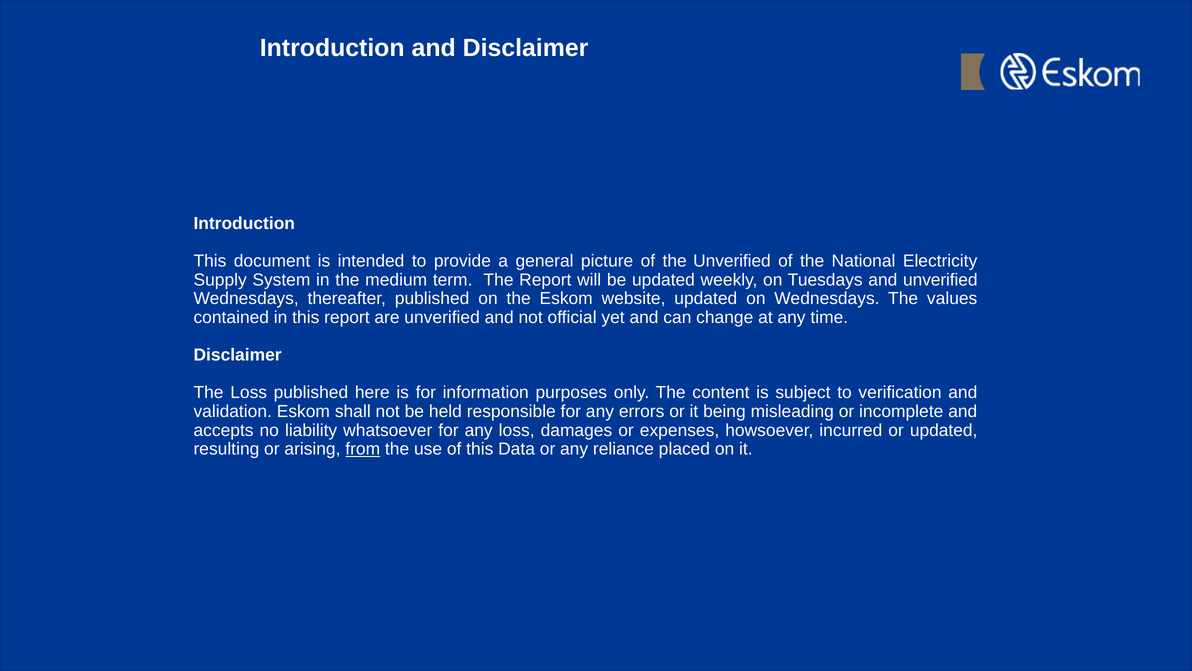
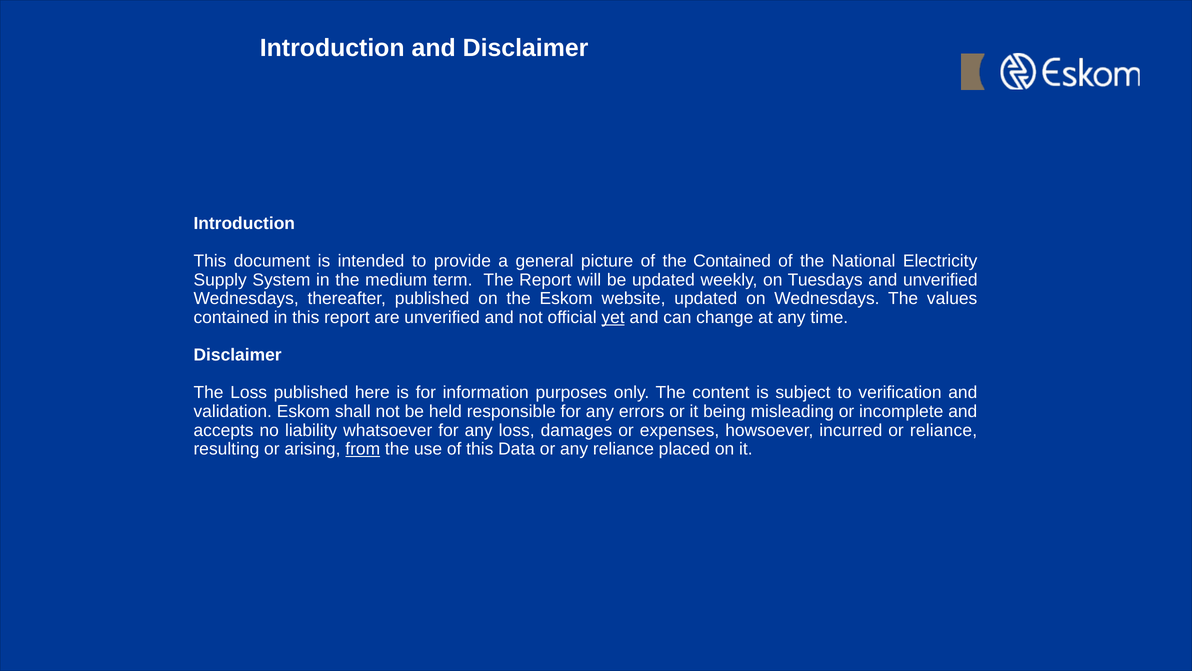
the Unverified: Unverified -> Contained
yet underline: none -> present
or updated: updated -> reliance
